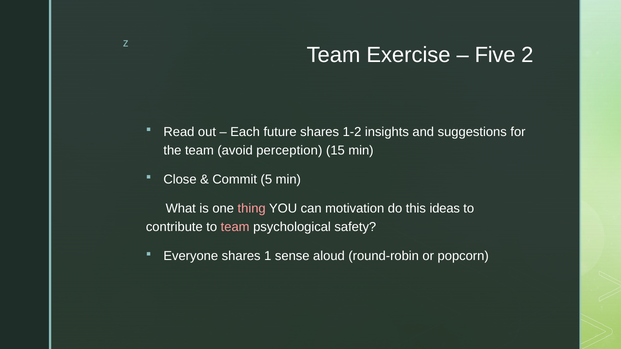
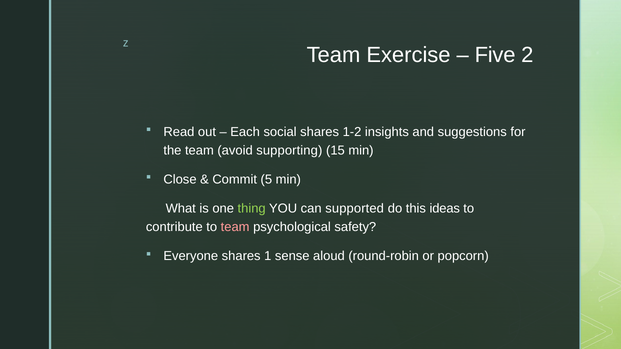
future: future -> social
perception: perception -> supporting
thing colour: pink -> light green
motivation: motivation -> supported
